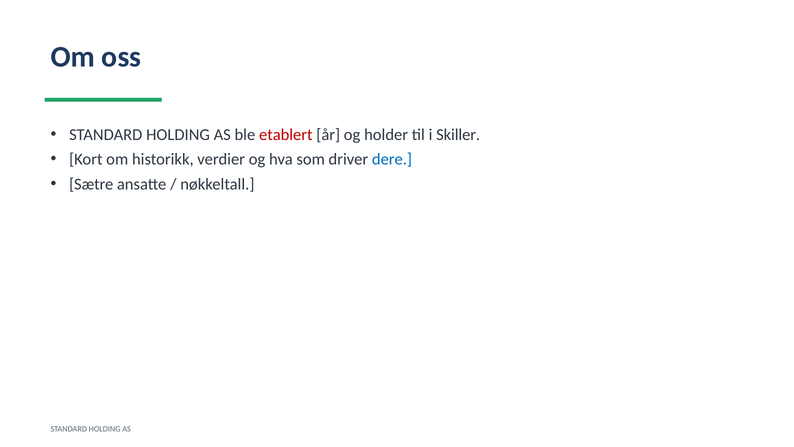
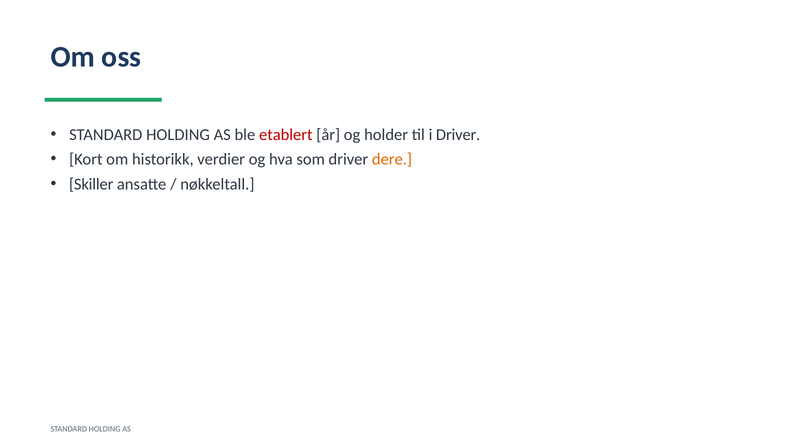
i Skiller: Skiller -> Driver
dere colour: blue -> orange
Sætre: Sætre -> Skiller
